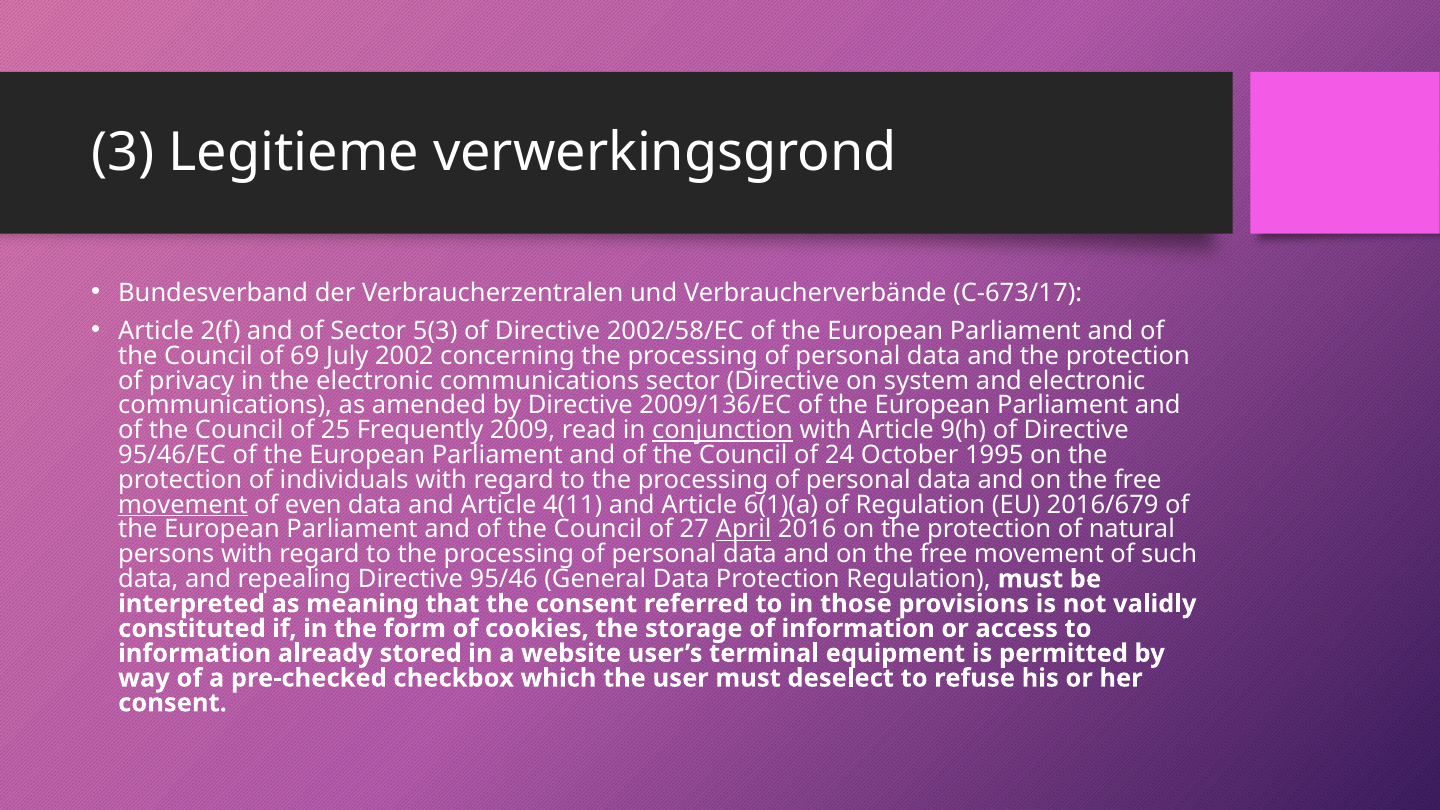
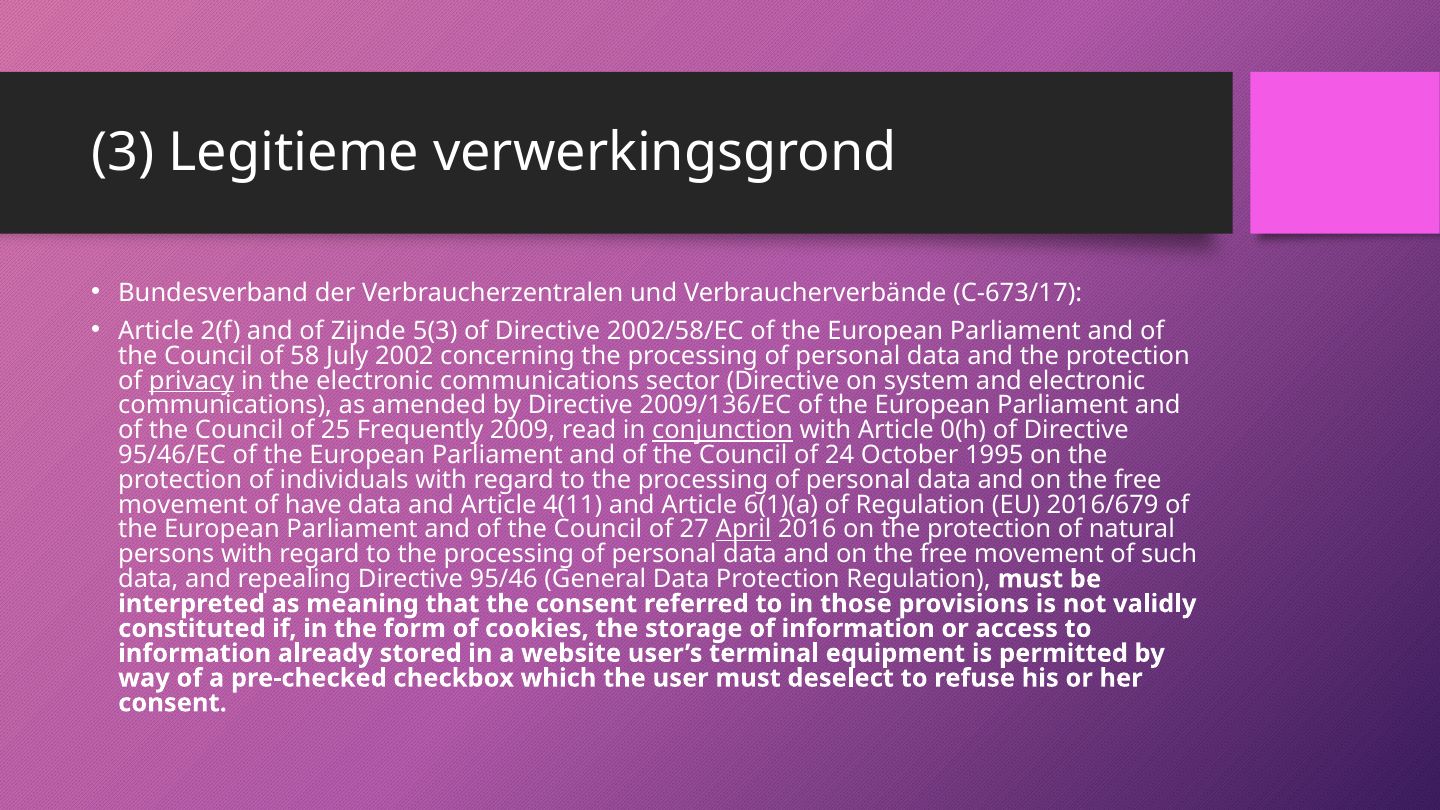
of Sector: Sector -> Zijnde
69: 69 -> 58
privacy underline: none -> present
9(h: 9(h -> 0(h
movement at (183, 505) underline: present -> none
even: even -> have
